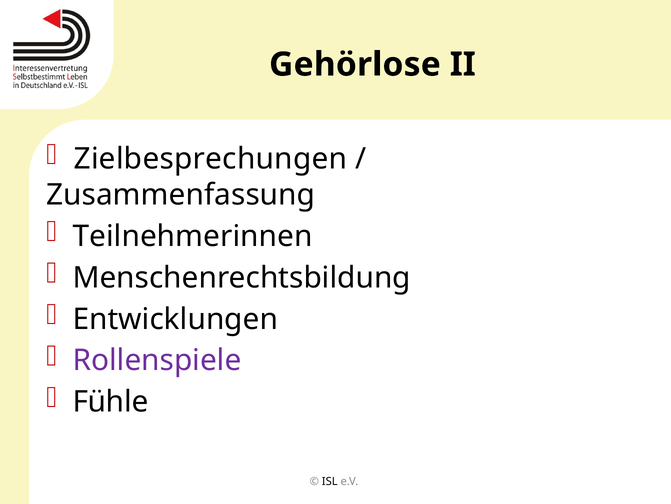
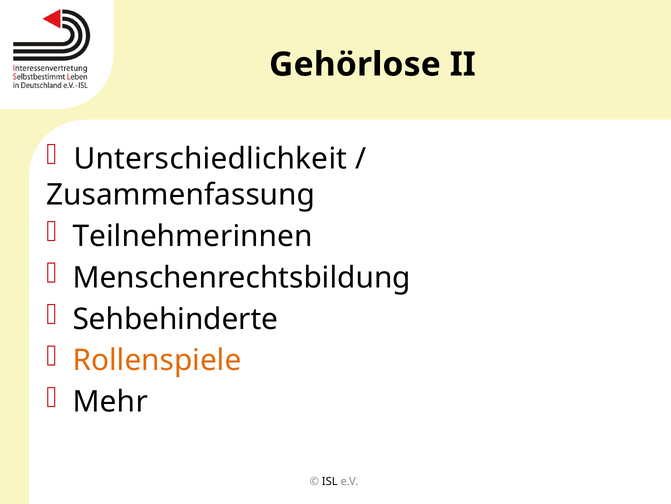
Zielbesprechungen: Zielbesprechungen -> Unterschiedlichkeit
Entwicklungen: Entwicklungen -> Sehbehinderte
Rollenspiele colour: purple -> orange
Fühle: Fühle -> Mehr
